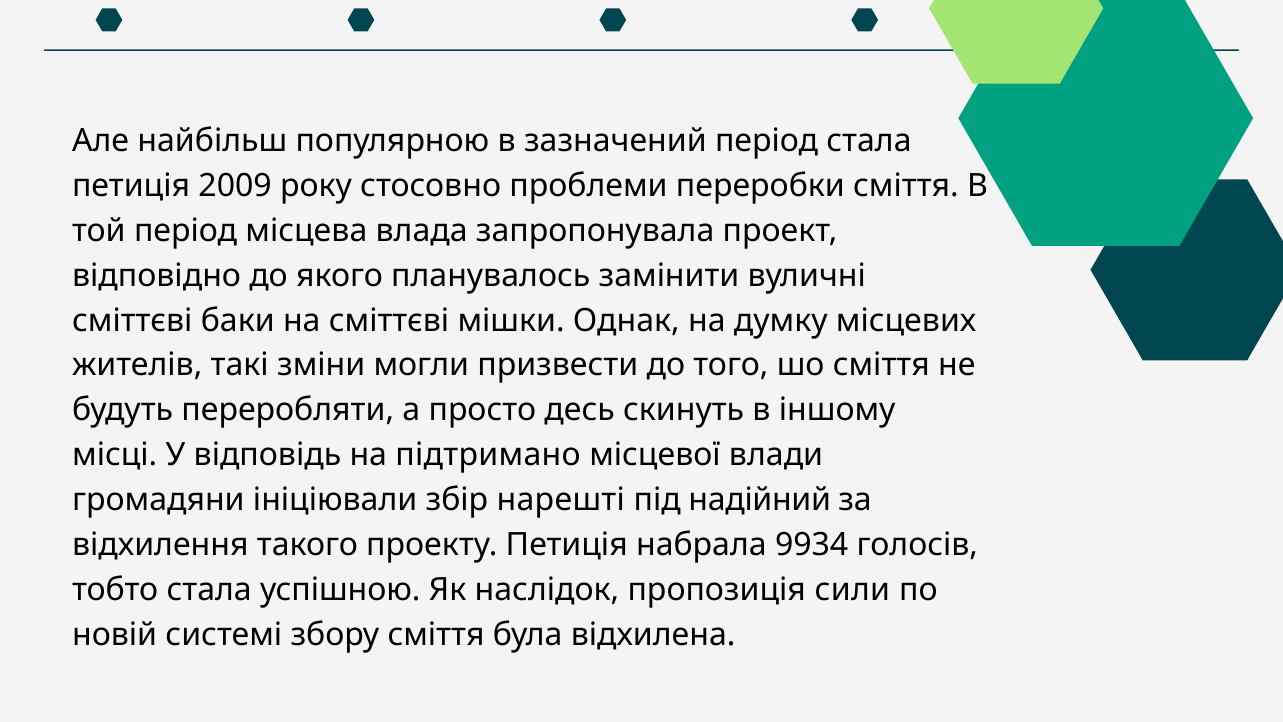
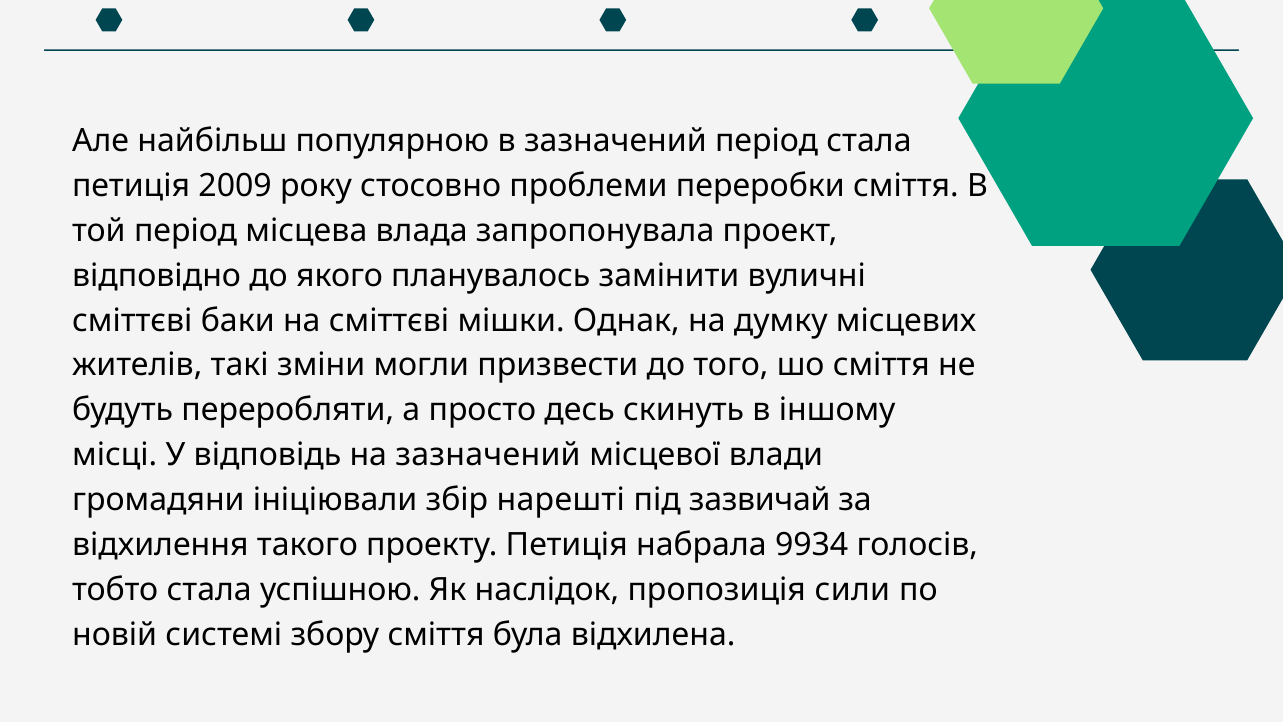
на підтримано: підтримано -> зазначений
надійний: надійний -> зазвичай
